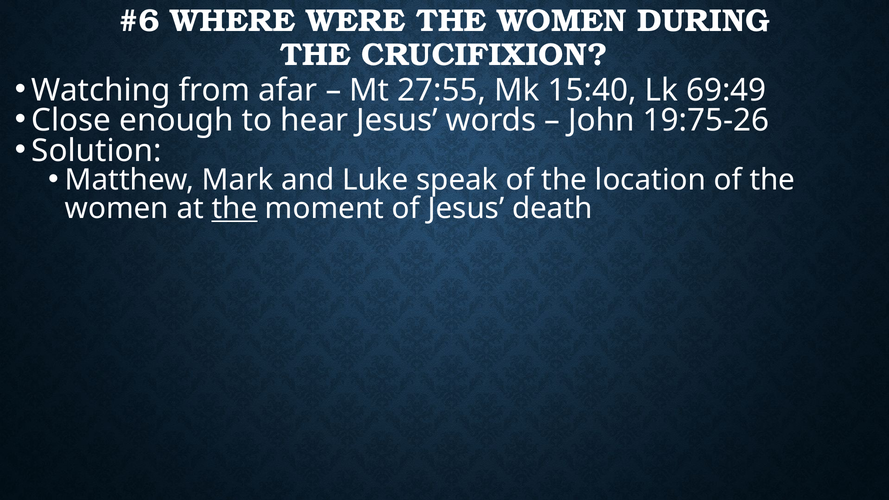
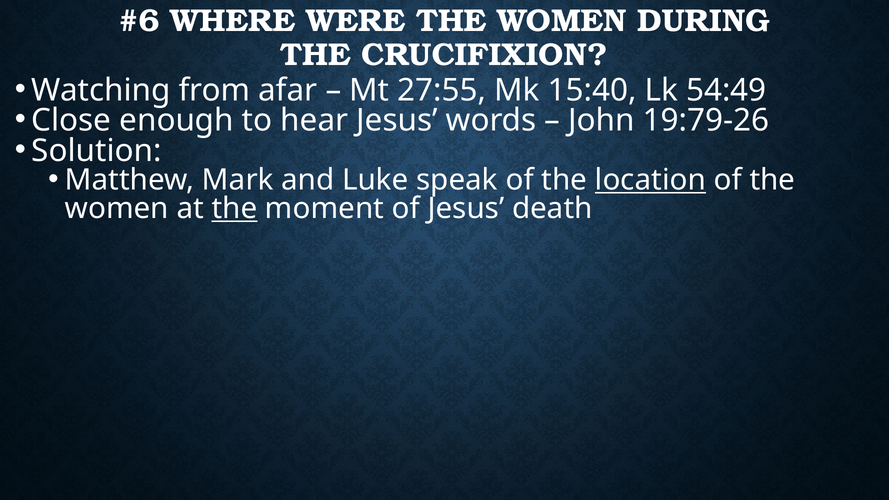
69:49: 69:49 -> 54:49
19:75-26: 19:75-26 -> 19:79-26
location underline: none -> present
